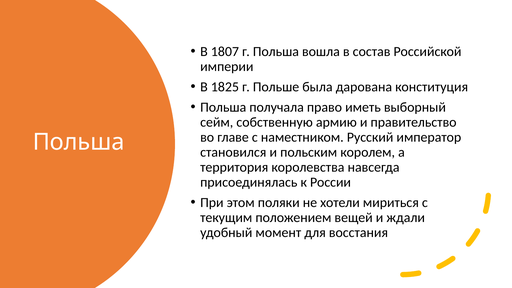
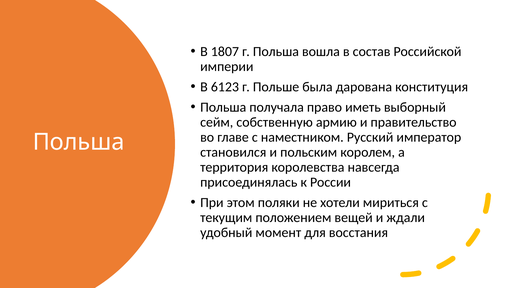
1825: 1825 -> 6123
